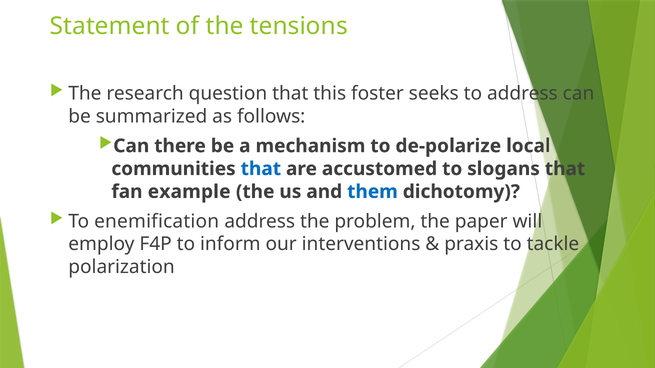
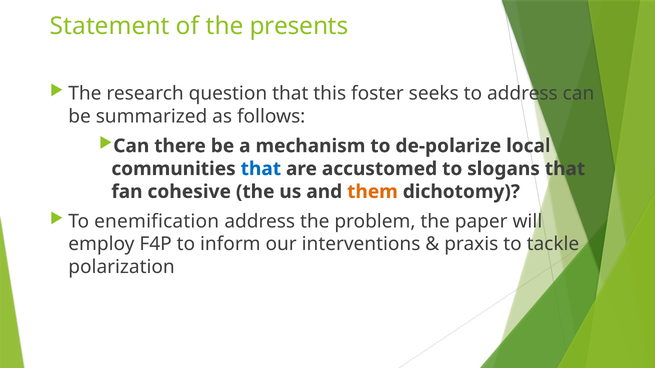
tensions: tensions -> presents
example: example -> cohesive
them colour: blue -> orange
